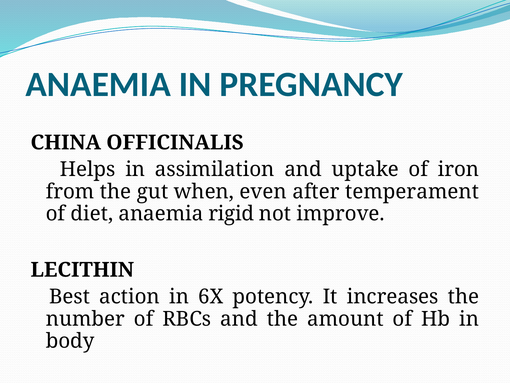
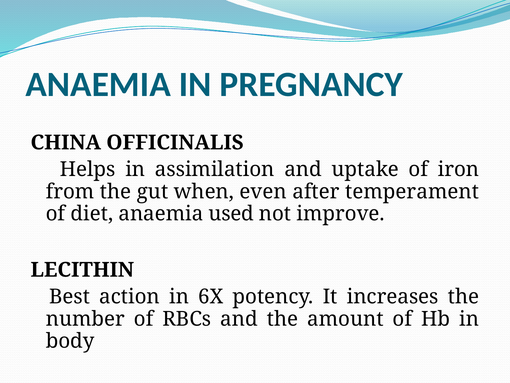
rigid: rigid -> used
